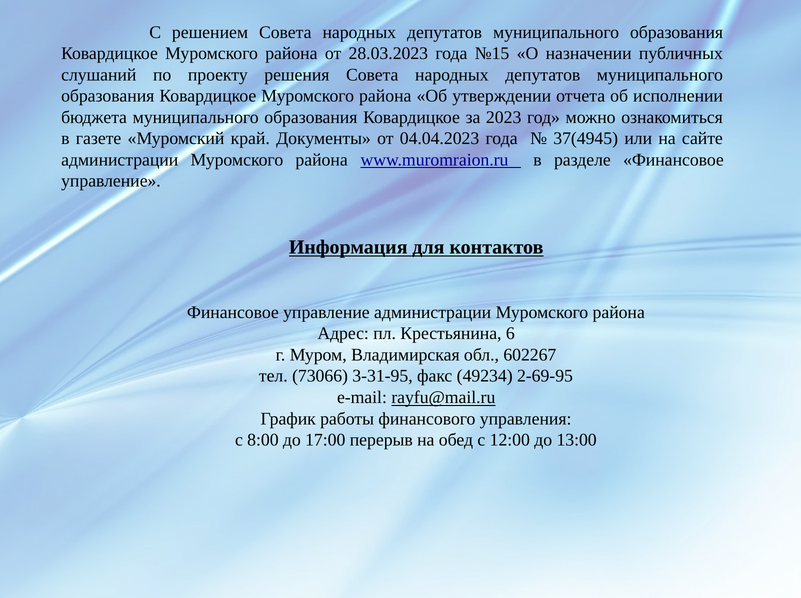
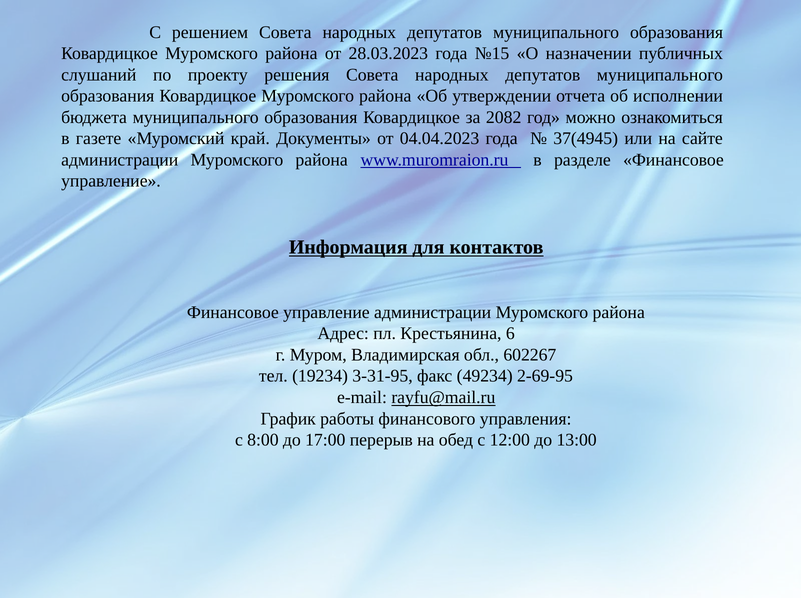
2023: 2023 -> 2082
73066: 73066 -> 19234
